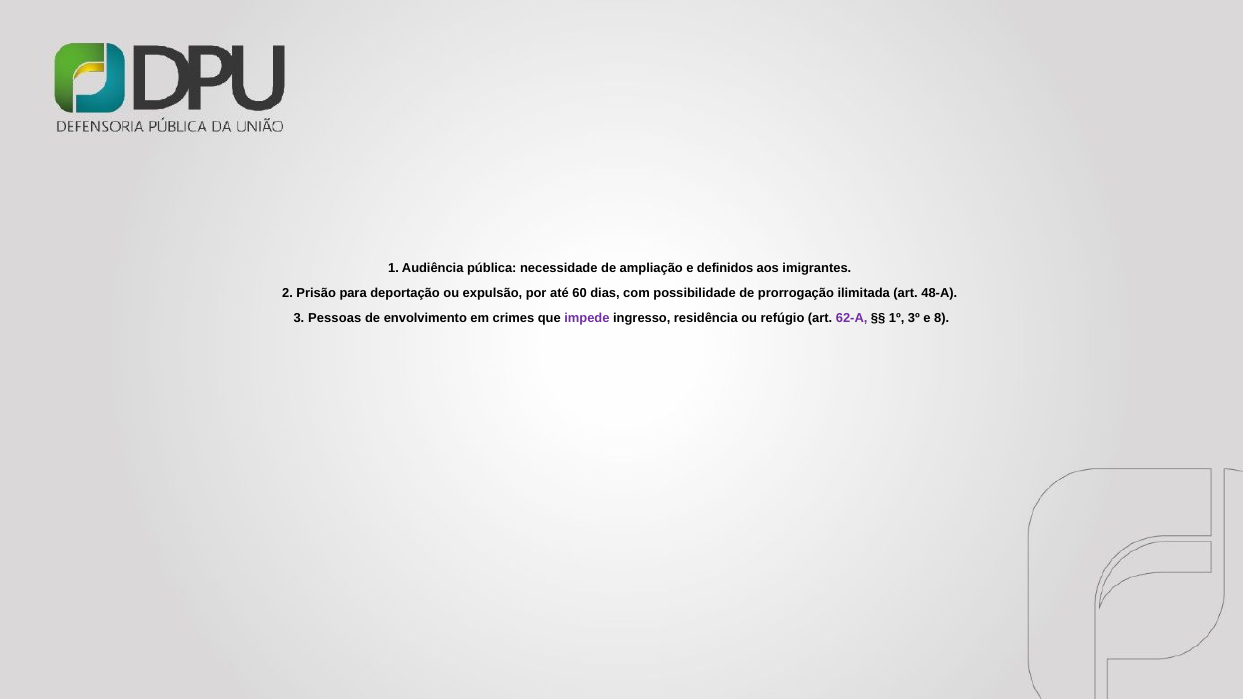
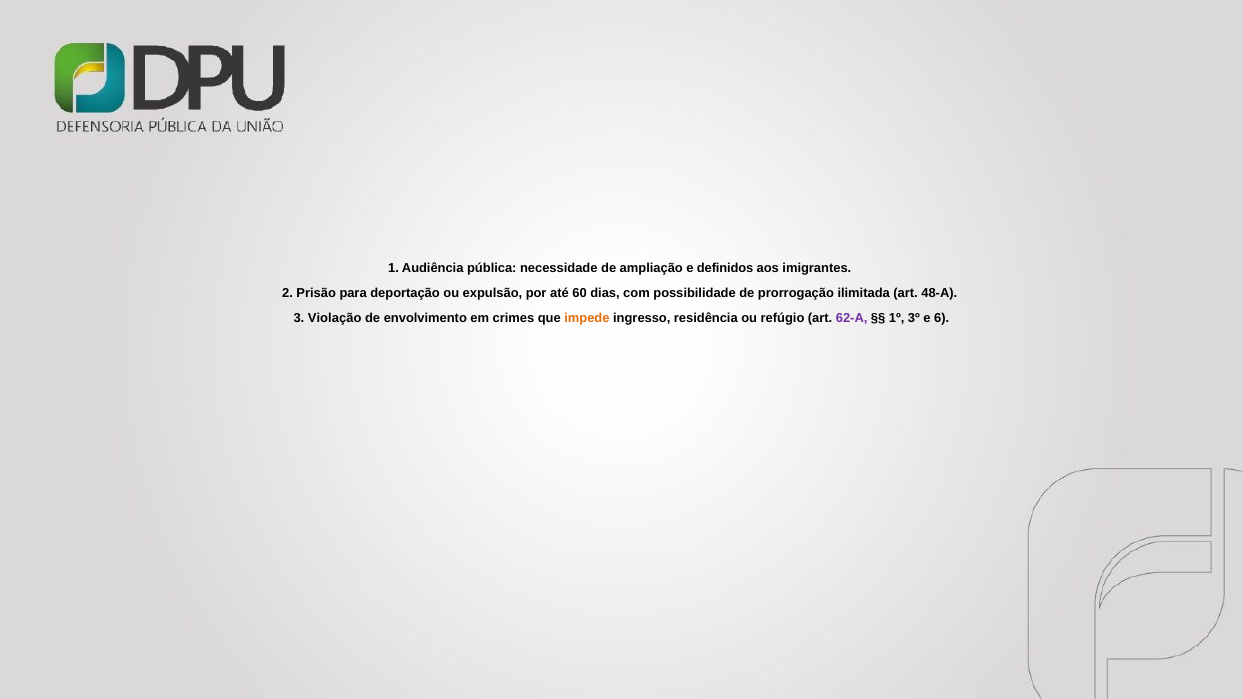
Pessoas: Pessoas -> Violação
impede colour: purple -> orange
8: 8 -> 6
